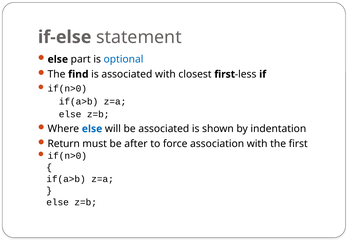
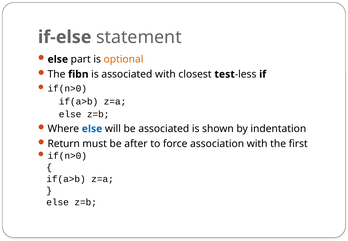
optional colour: blue -> orange
find: find -> fibn
closest first: first -> test
